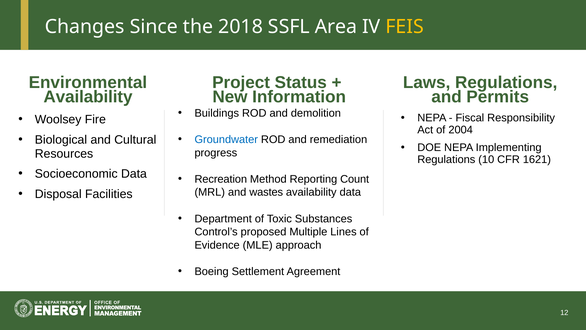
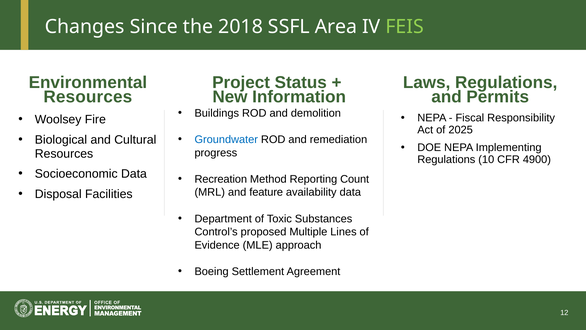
FEIS colour: yellow -> light green
Availability at (88, 97): Availability -> Resources
2004: 2004 -> 2025
1621: 1621 -> 4900
wastes: wastes -> feature
